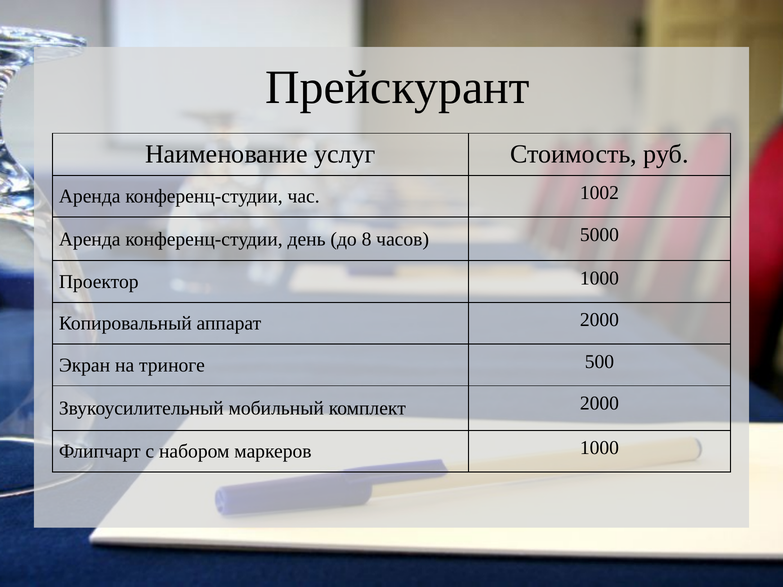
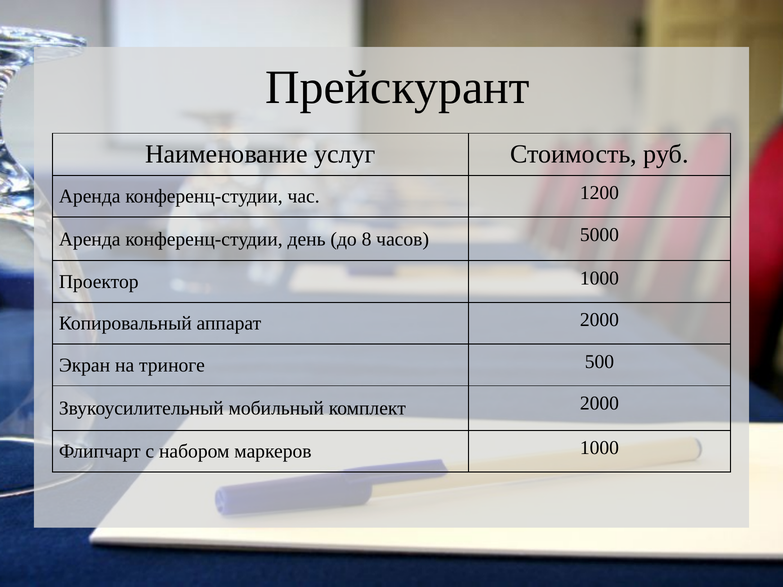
1002: 1002 -> 1200
